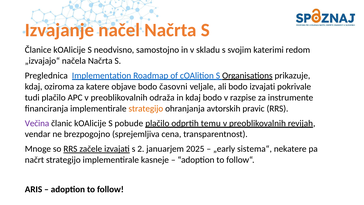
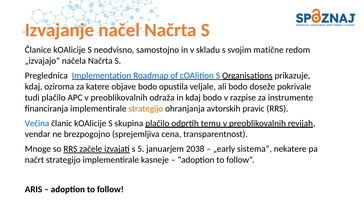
katerimi: katerimi -> matične
časovni: časovni -> opustila
bodo izvajati: izvajati -> doseže
Večina colour: purple -> blue
pobude: pobude -> skupina
2: 2 -> 5
2025: 2025 -> 2038
